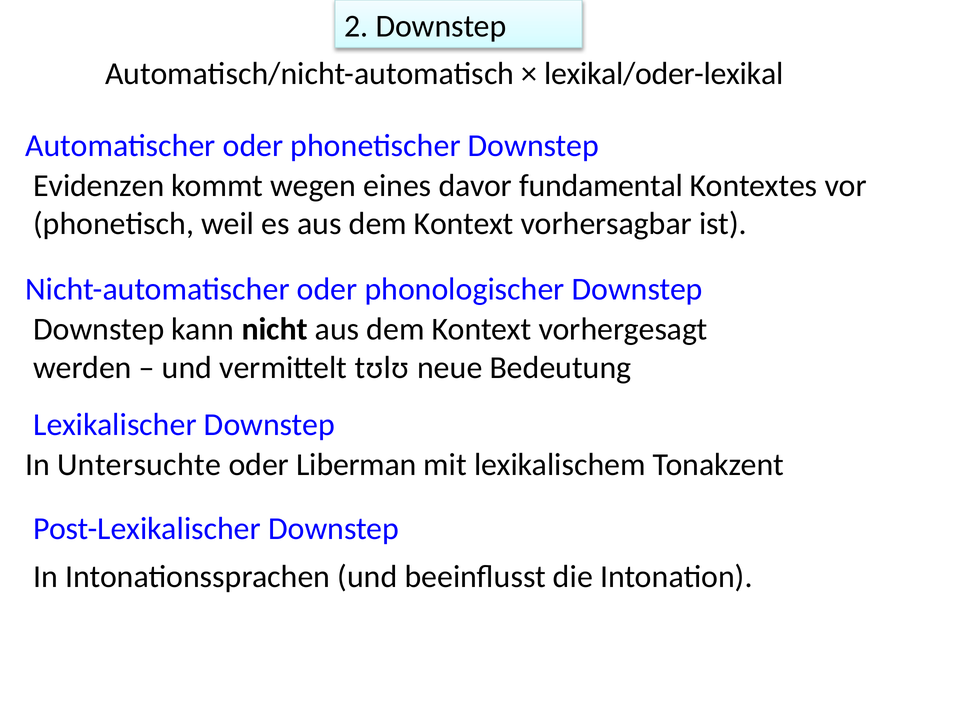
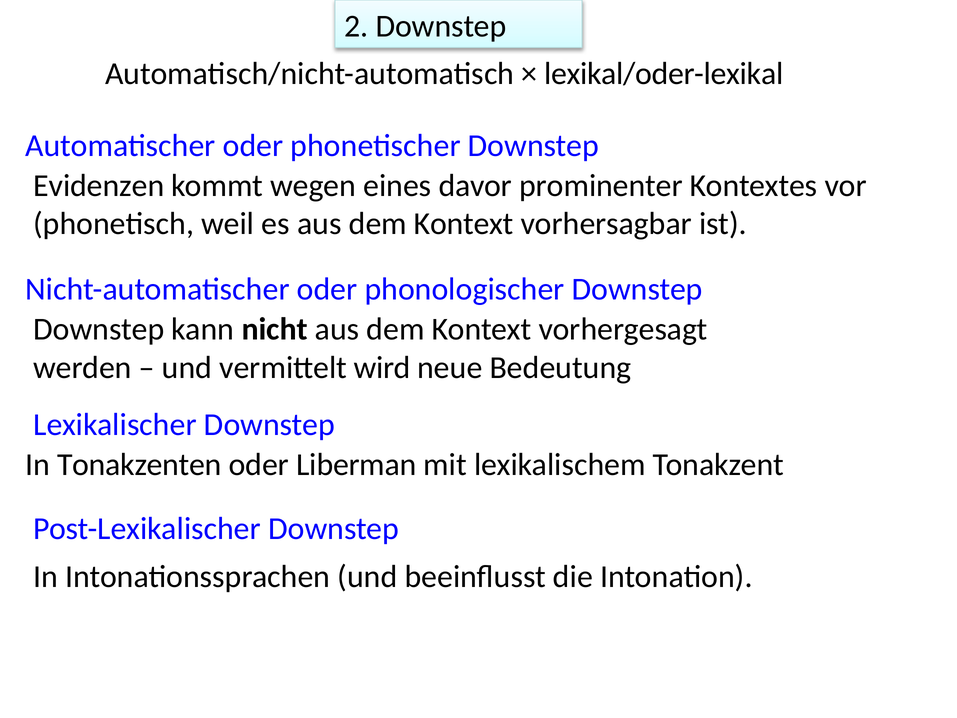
fundamental: fundamental -> prominenter
tʊlʊ: tʊlʊ -> wird
Untersuchte: Untersuchte -> Tonakzenten
